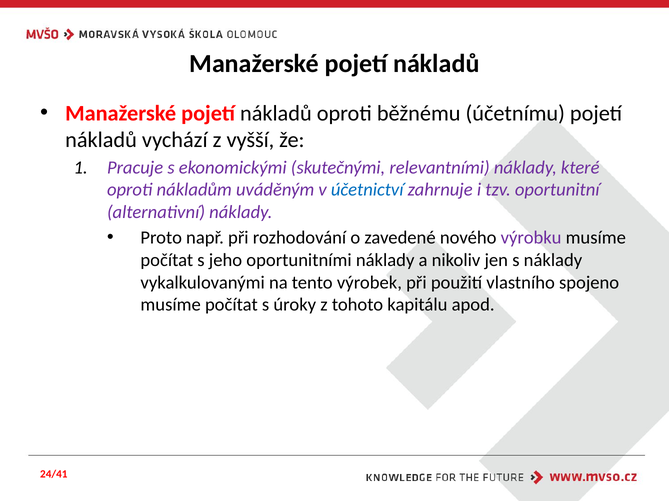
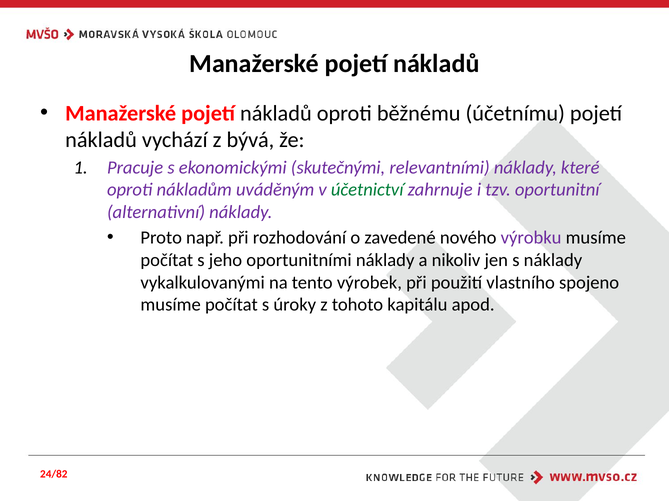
vyšší: vyšší -> bývá
účetnictví colour: blue -> green
24/41: 24/41 -> 24/82
